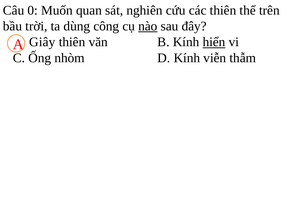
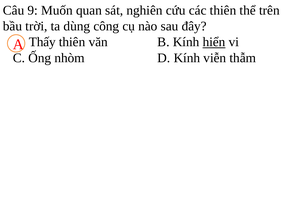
0: 0 -> 9
nào underline: present -> none
Giây: Giây -> Thấy
